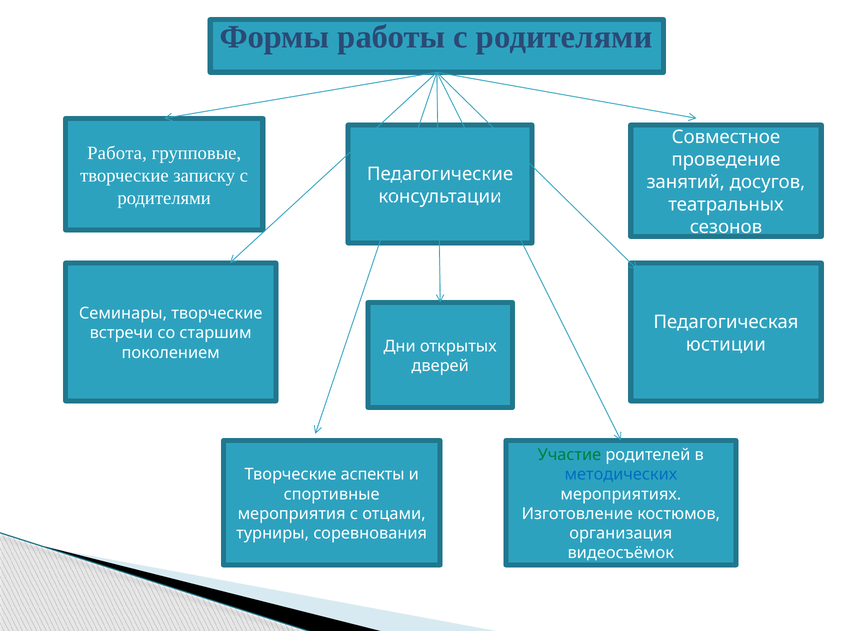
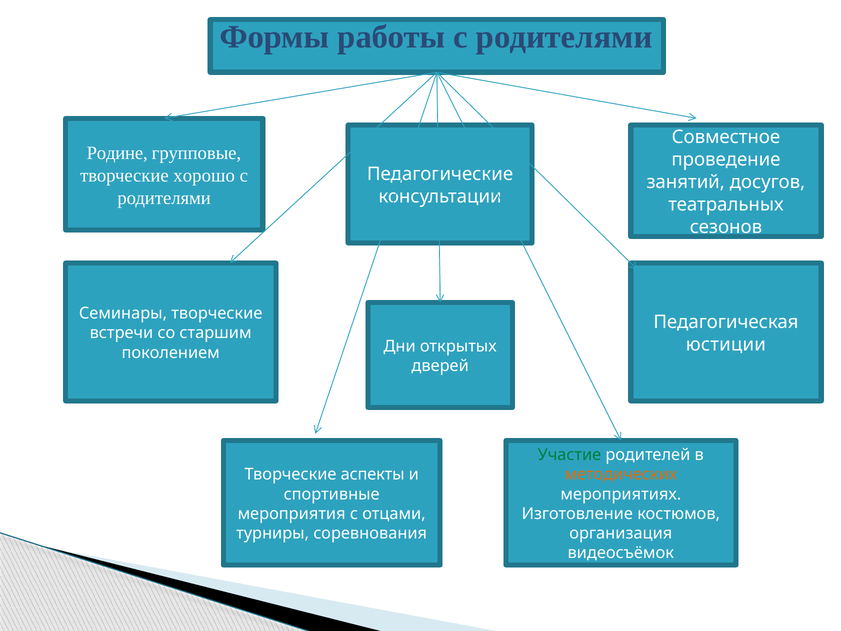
Работа: Работа -> Родине
записку: записку -> хорошо
методических colour: blue -> orange
